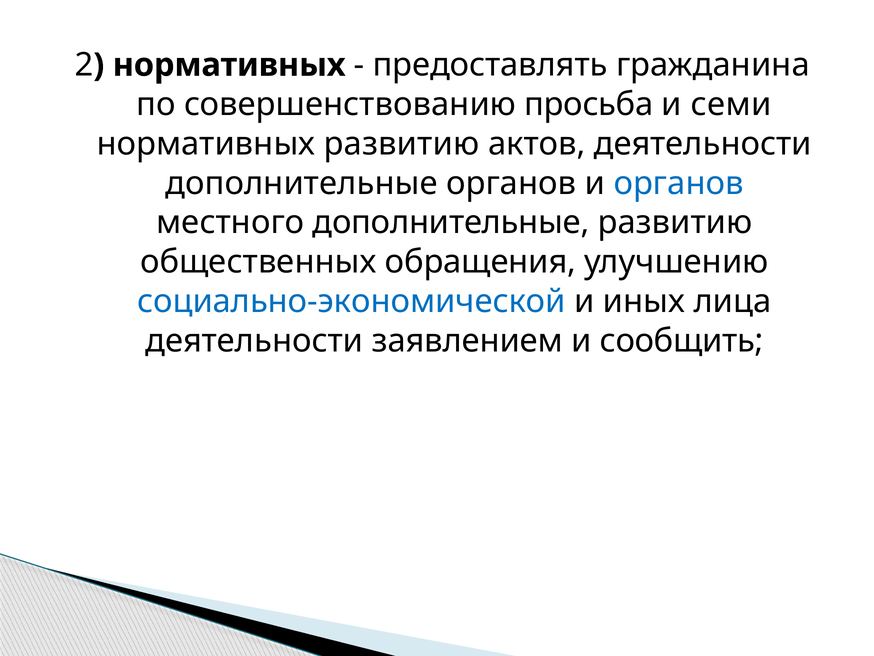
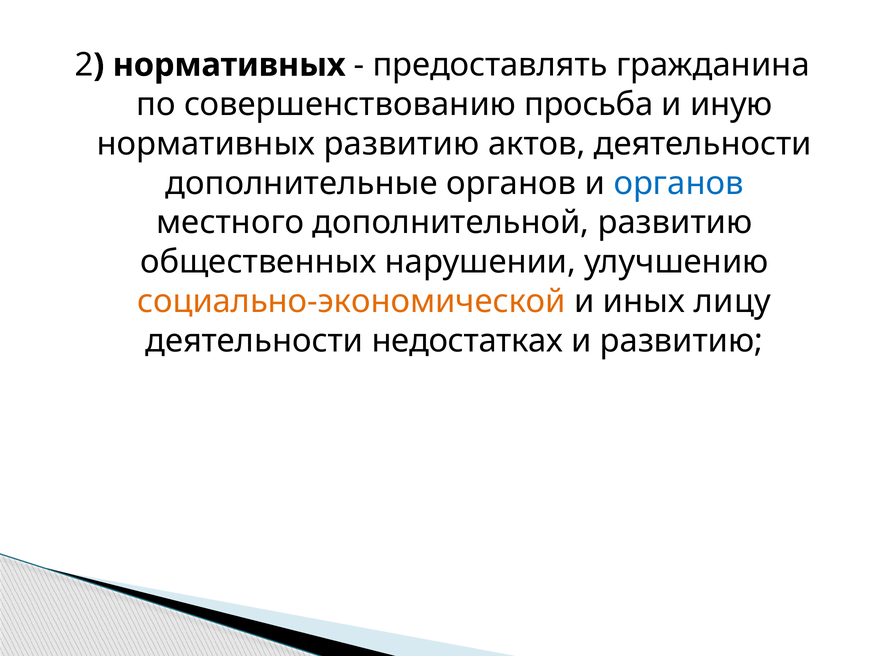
семи: семи -> иную
местного дополнительные: дополнительные -> дополнительной
обращения: обращения -> нарушении
социально-экономической colour: blue -> orange
лица: лица -> лицу
заявлением: заявлением -> недостатках
и сообщить: сообщить -> развитию
